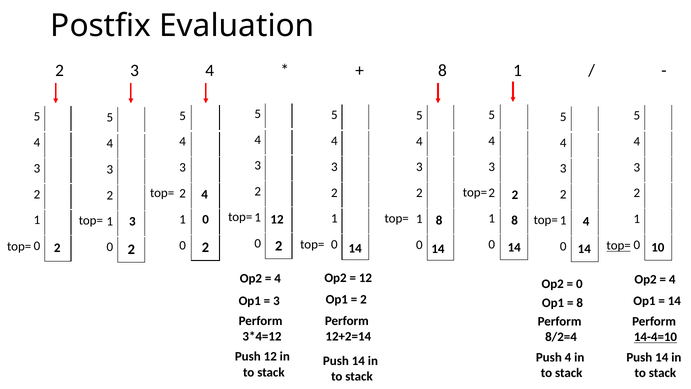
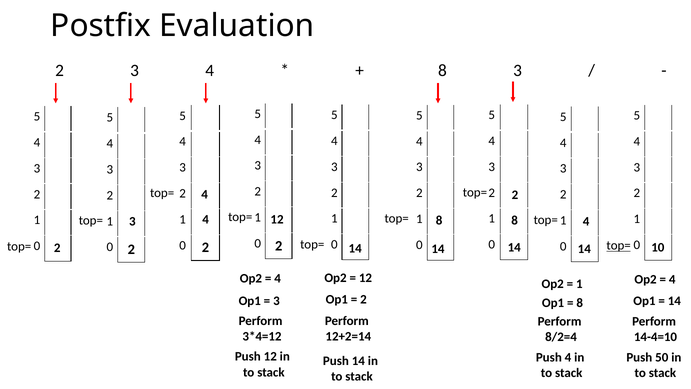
8 1: 1 -> 3
0 at (206, 219): 0 -> 4
0 at (579, 284): 0 -> 1
14-4=10 underline: present -> none
14 at (662, 357): 14 -> 50
